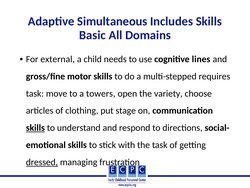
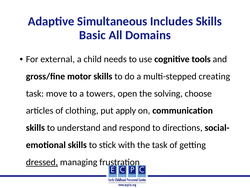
lines: lines -> tools
requires: requires -> creating
variety: variety -> solving
stage: stage -> apply
skills at (35, 128) underline: present -> none
